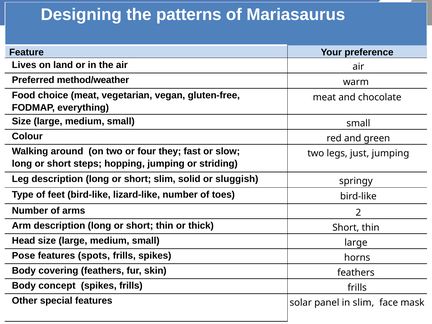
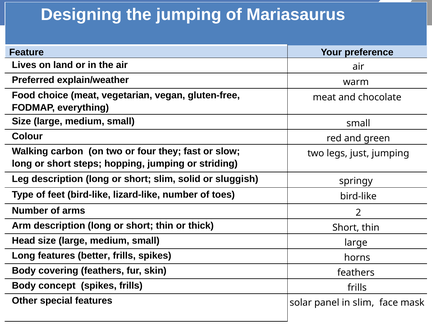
the patterns: patterns -> jumping
method/weather: method/weather -> explain/weather
around: around -> carbon
Pose at (24, 256): Pose -> Long
spots: spots -> better
